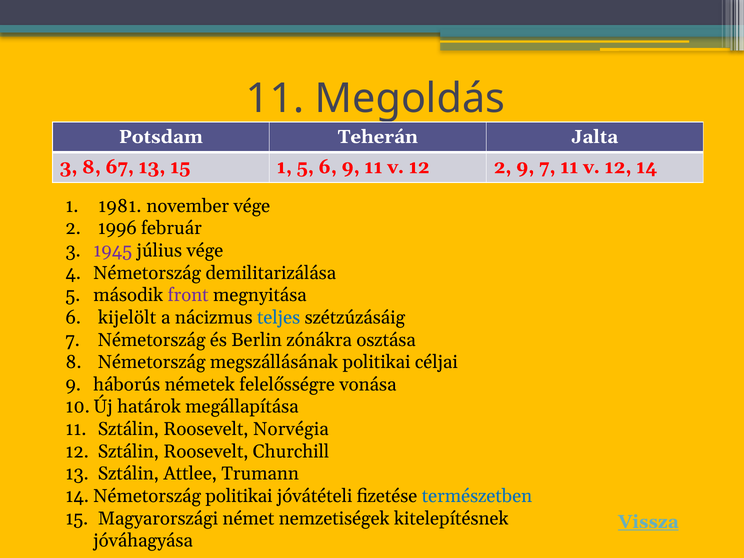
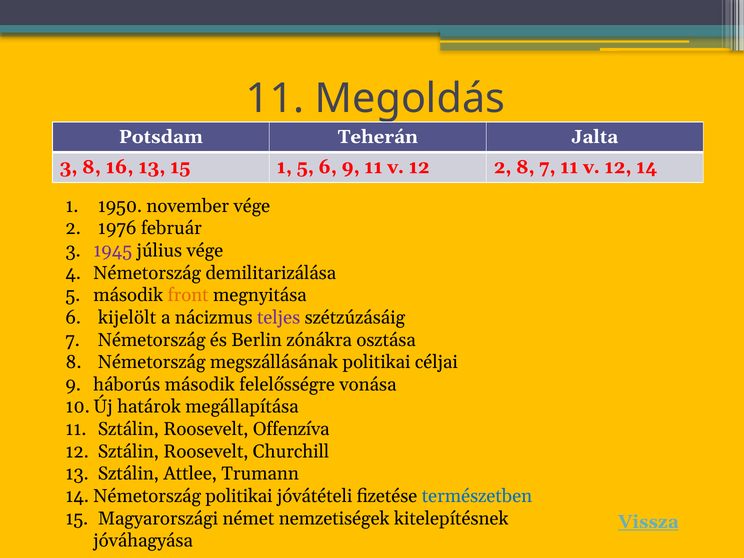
67: 67 -> 16
2 9: 9 -> 8
1981: 1981 -> 1950
1996: 1996 -> 1976
front colour: purple -> orange
teljes colour: blue -> purple
háborús németek: németek -> második
Norvégia: Norvégia -> Offenzíva
